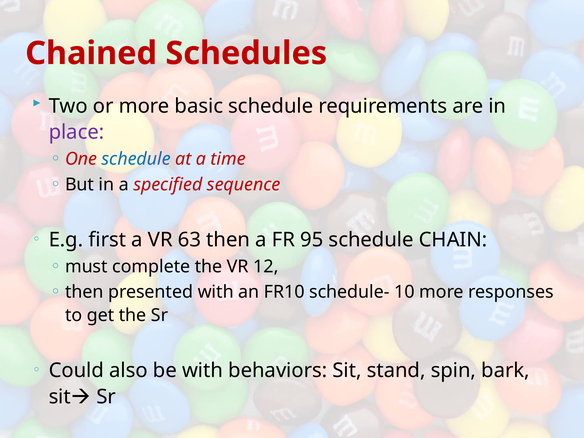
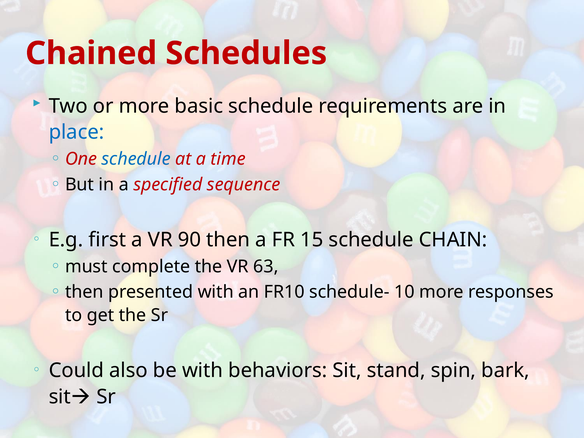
place colour: purple -> blue
63: 63 -> 90
95: 95 -> 15
12: 12 -> 63
